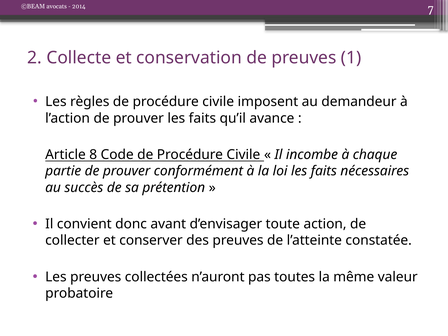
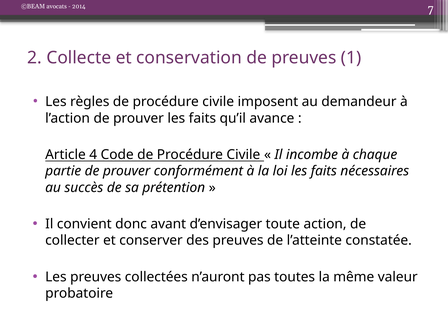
8: 8 -> 4
